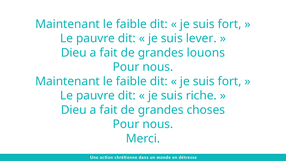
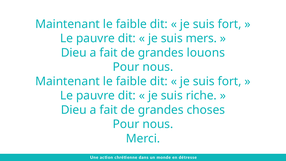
lever: lever -> mers
